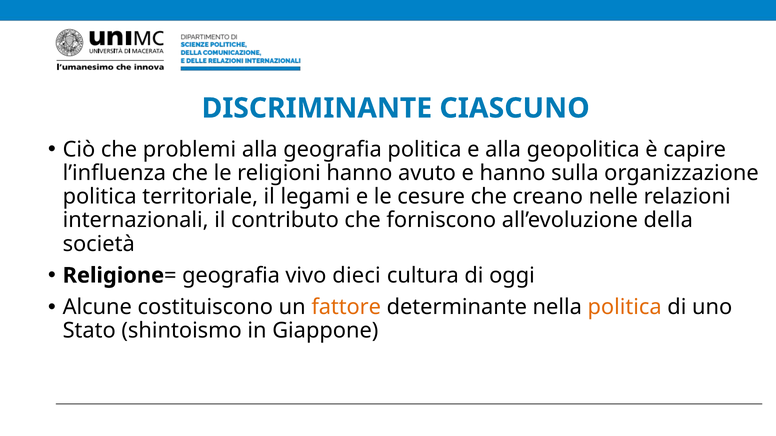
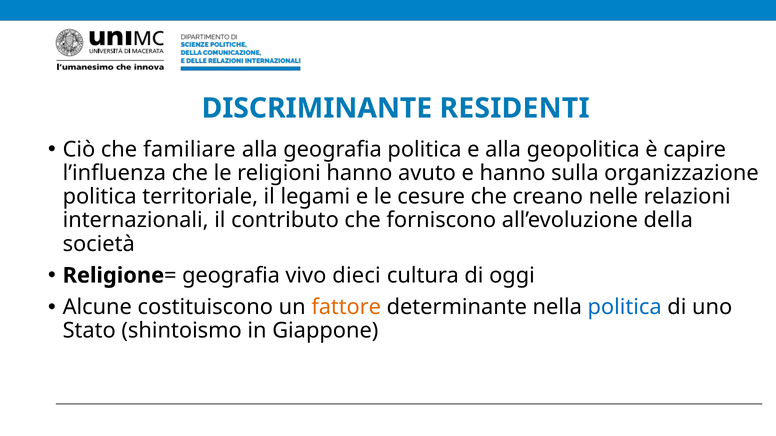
CIASCUNO: CIASCUNO -> RESIDENTI
problemi: problemi -> familiare
politica at (625, 307) colour: orange -> blue
